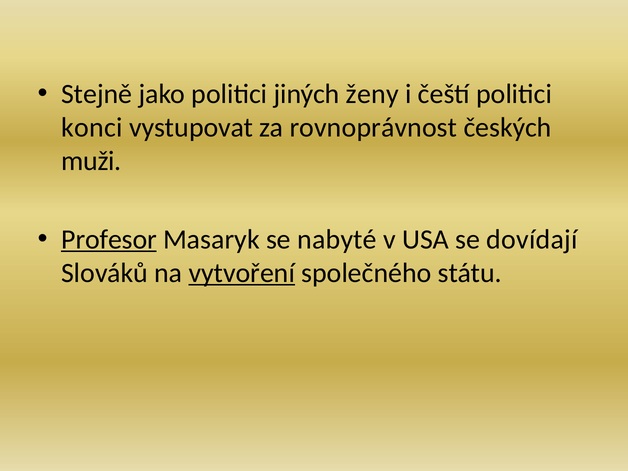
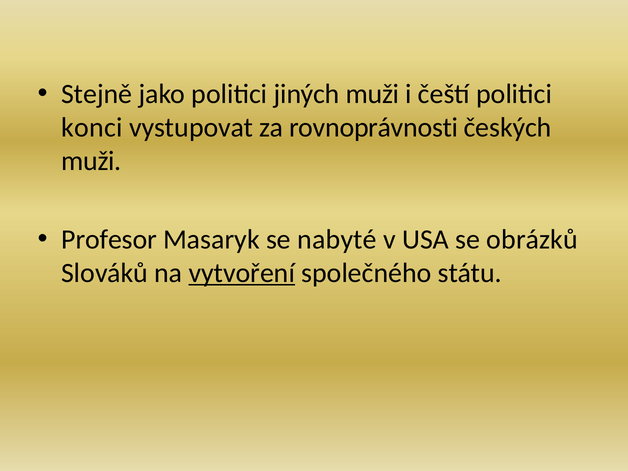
jiných ženy: ženy -> muži
rovnoprávnost: rovnoprávnost -> rovnoprávnosti
Profesor underline: present -> none
dovídají: dovídají -> obrázků
